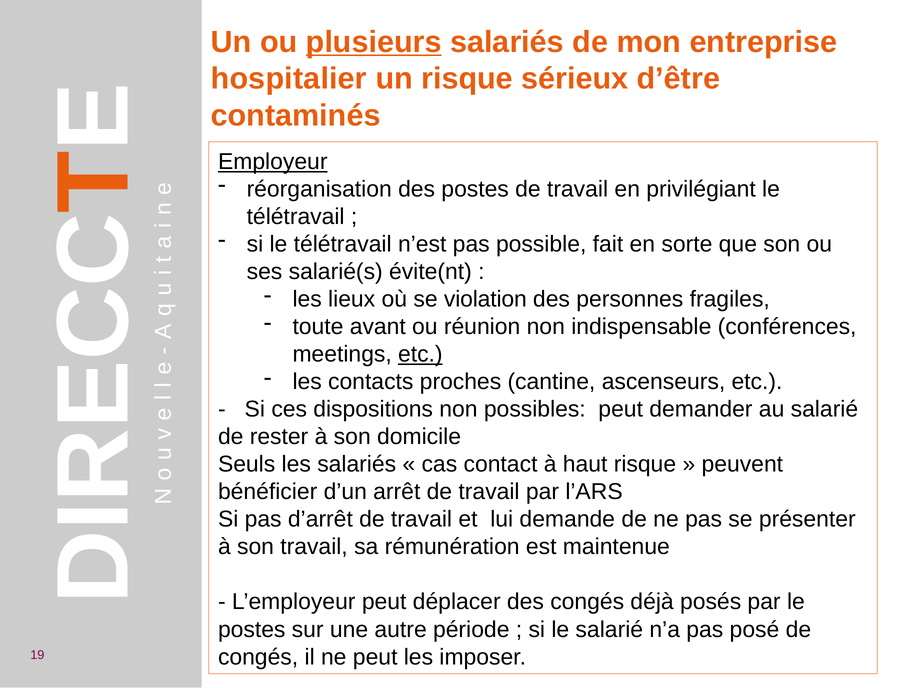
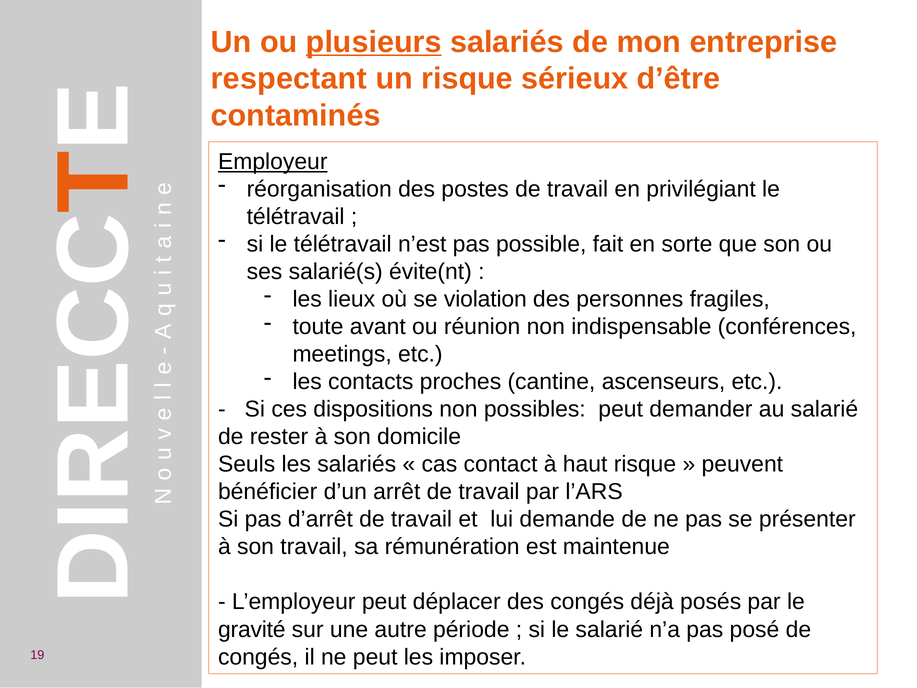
hospitalier: hospitalier -> respectant
etc at (420, 354) underline: present -> none
postes at (252, 629): postes -> gravité
